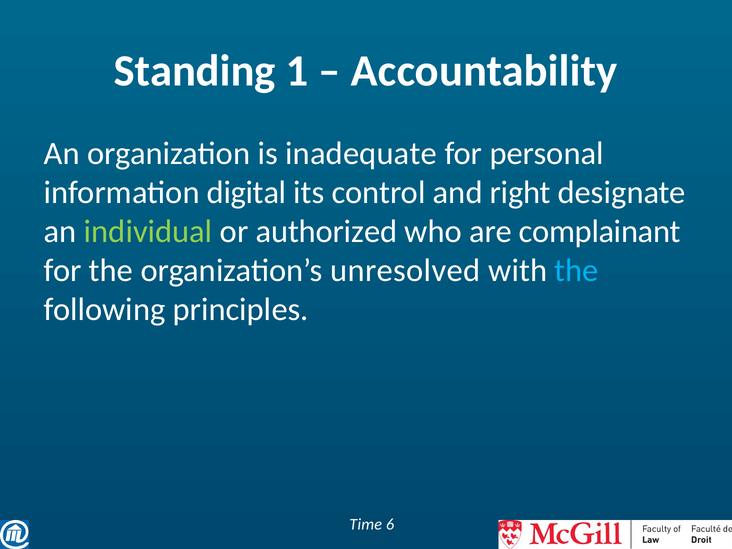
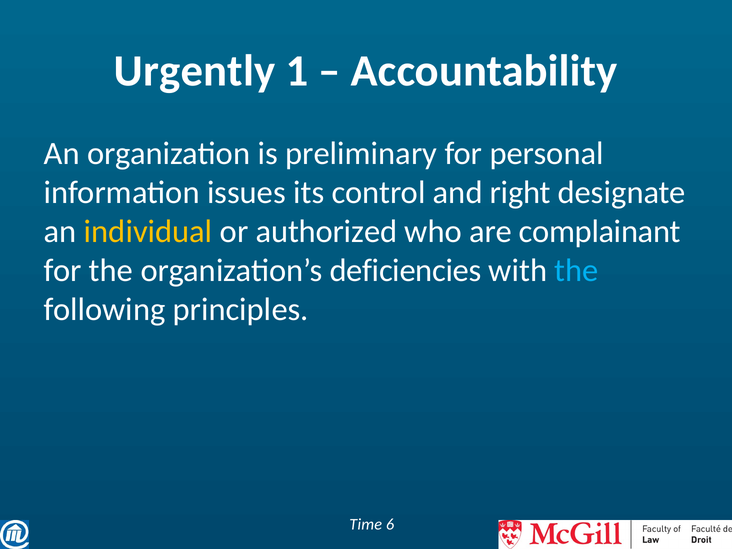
Standing: Standing -> Urgently
inadequate: inadequate -> preliminary
digital: digital -> issues
individual colour: light green -> yellow
unresolved: unresolved -> deficiencies
